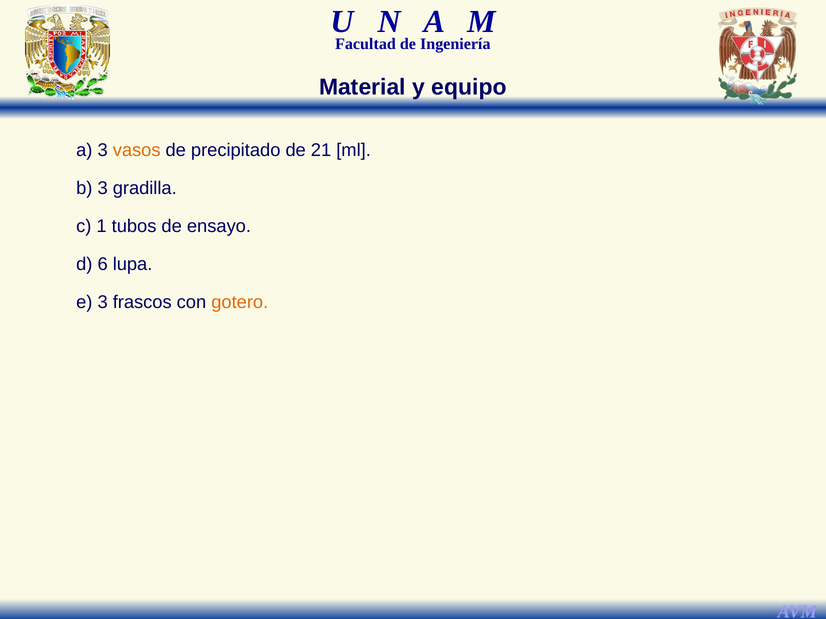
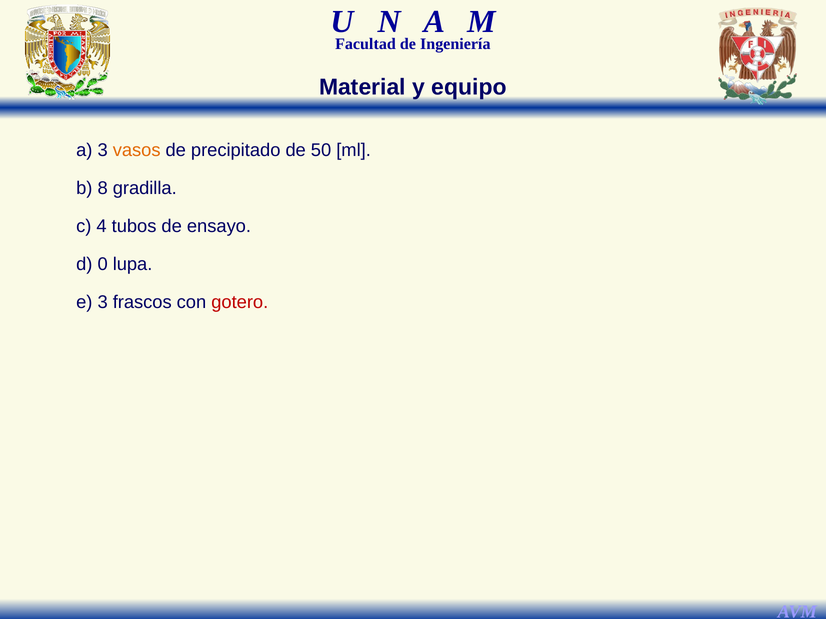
21: 21 -> 50
b 3: 3 -> 8
1: 1 -> 4
6: 6 -> 0
gotero colour: orange -> red
